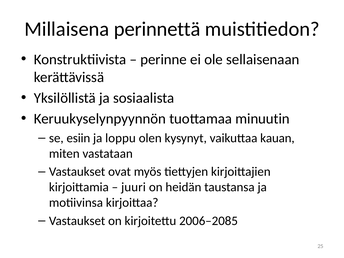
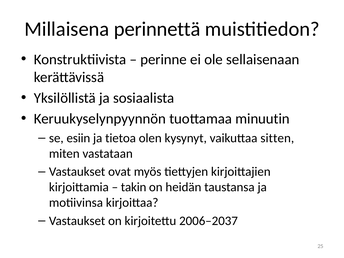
loppu: loppu -> tietoa
kauan: kauan -> sitten
juuri: juuri -> takin
2006–2085: 2006–2085 -> 2006–2037
